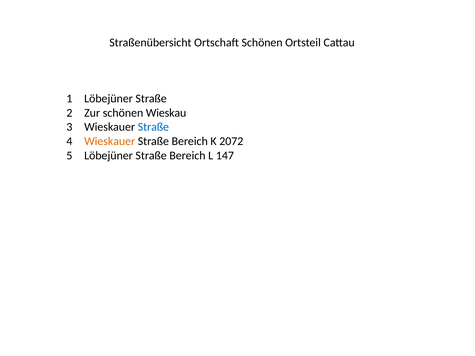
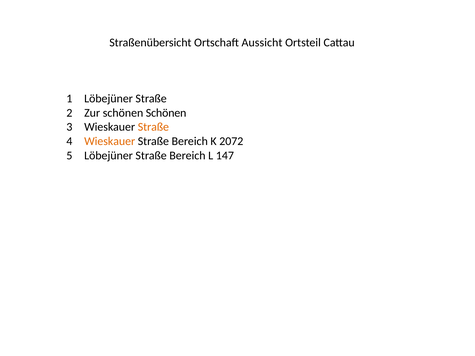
Ortschaft Schönen: Schönen -> Aussicht
schönen Wieskau: Wieskau -> Schönen
Straße at (153, 127) colour: blue -> orange
